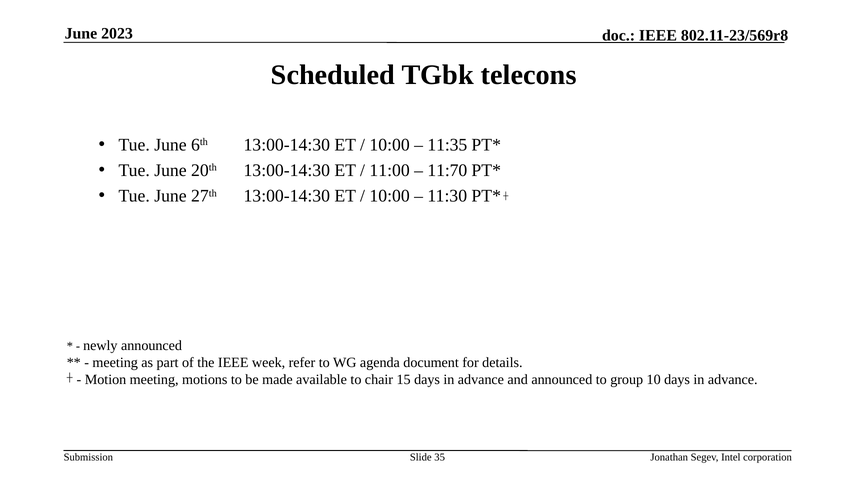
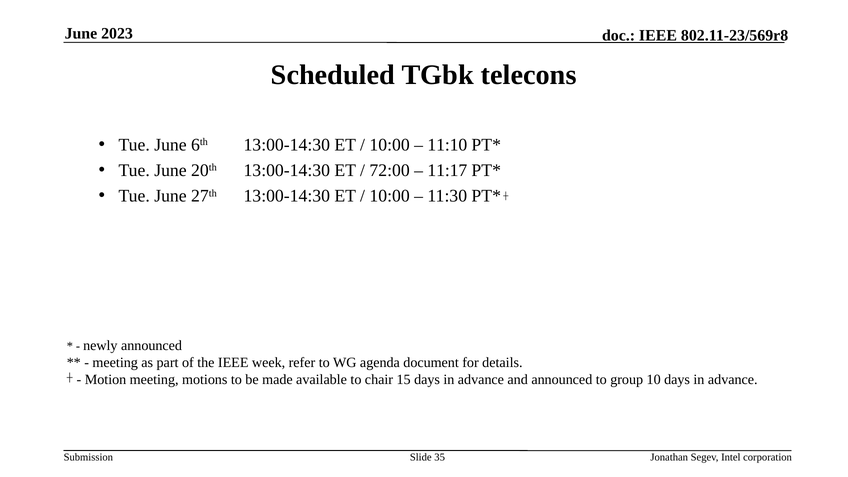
11:35: 11:35 -> 11:10
11:00: 11:00 -> 72:00
11:70: 11:70 -> 11:17
